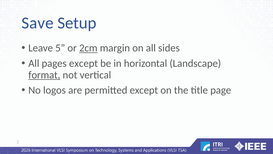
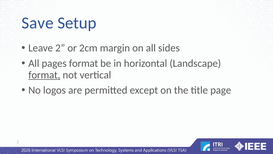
Leave 5: 5 -> 2
2cm underline: present -> none
pages except: except -> format
